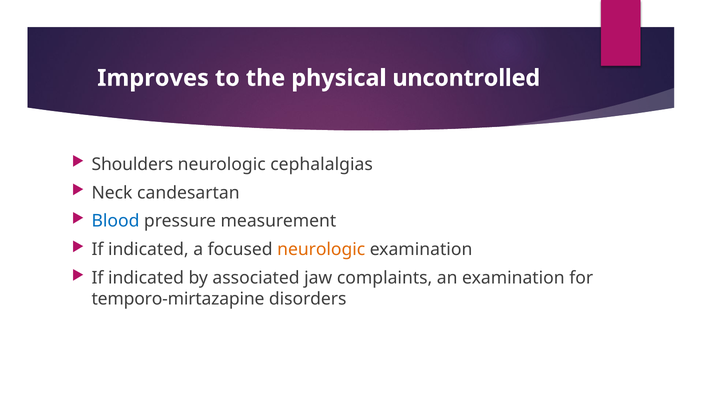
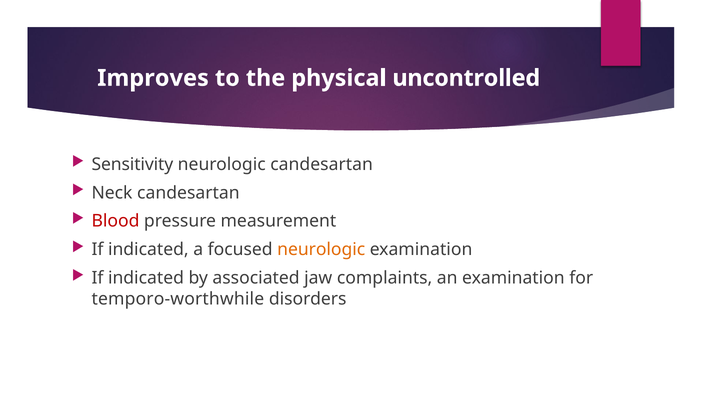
Shoulders: Shoulders -> Sensitivity
neurologic cephalalgias: cephalalgias -> candesartan
Blood colour: blue -> red
temporo-mirtazapine: temporo-mirtazapine -> temporo-worthwhile
